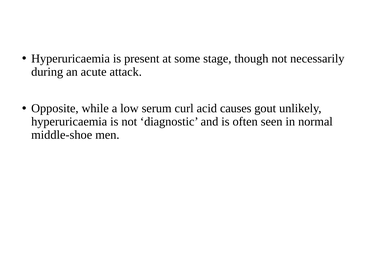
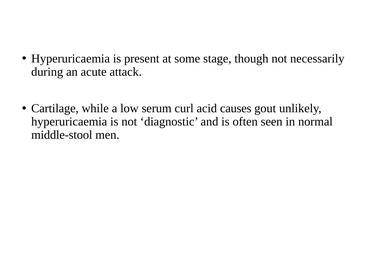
Opposite: Opposite -> Cartilage
middle-shoe: middle-shoe -> middle-stool
